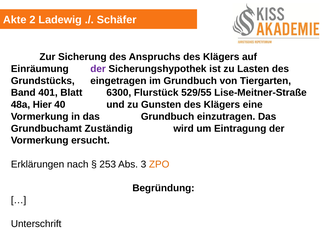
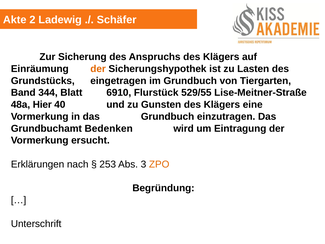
der at (98, 69) colour: purple -> orange
401: 401 -> 344
6300: 6300 -> 6910
Zuständig: Zuständig -> Bedenken
